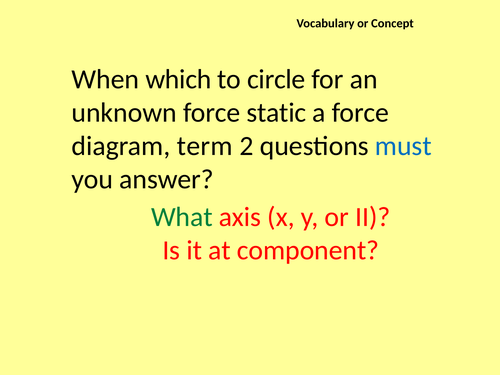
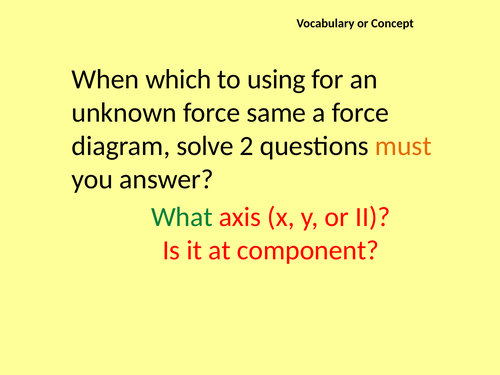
circle: circle -> using
static: static -> same
term: term -> solve
must colour: blue -> orange
